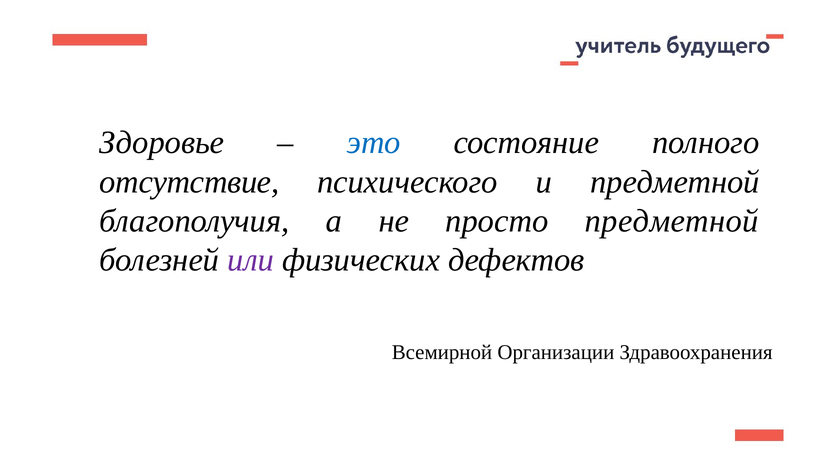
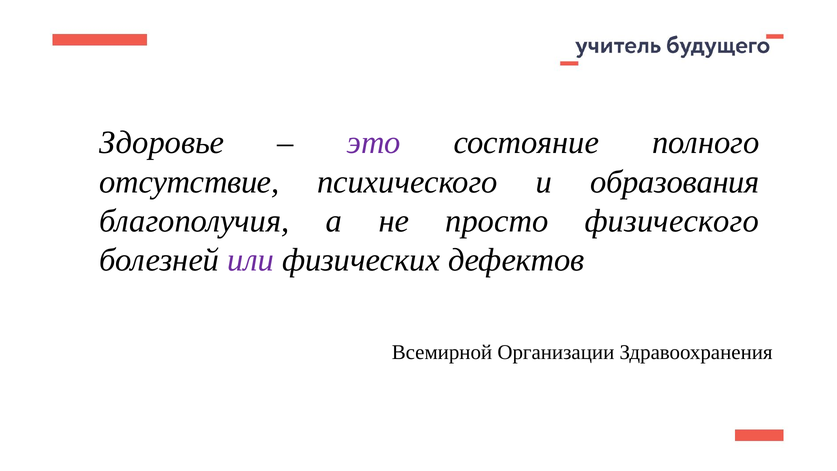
это colour: blue -> purple
и предметной: предметной -> образования
просто предметной: предметной -> физического
